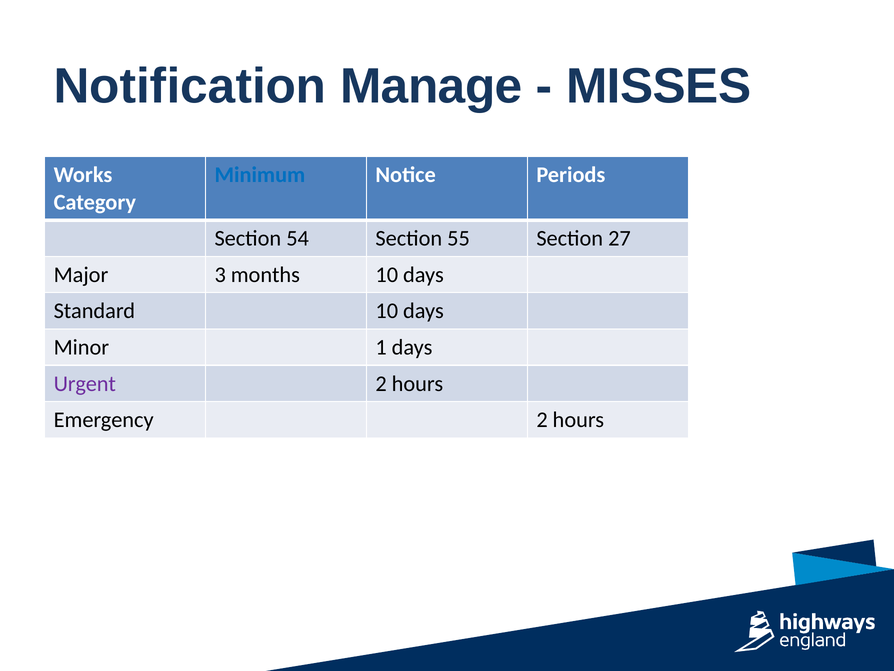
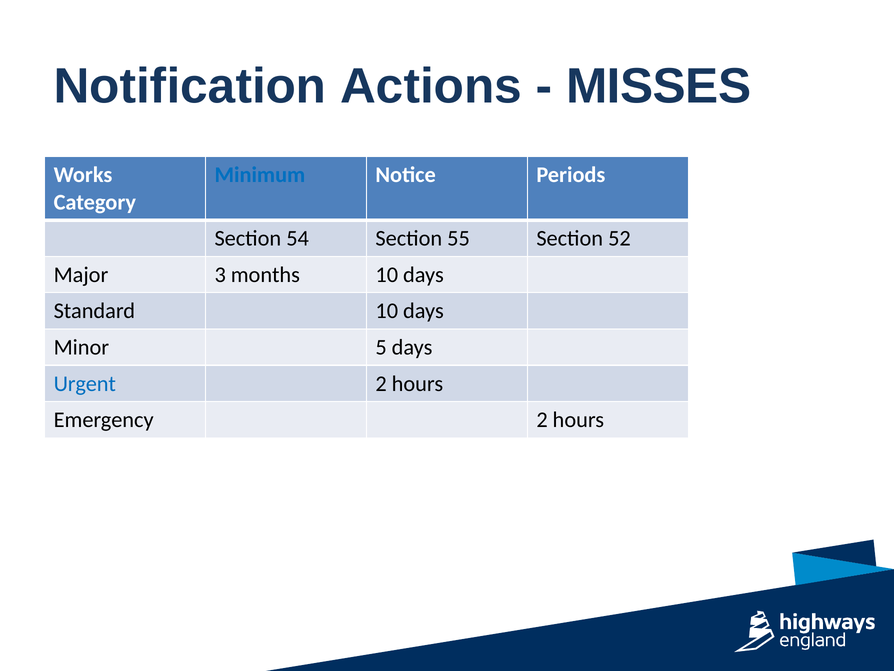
Manage: Manage -> Actions
27: 27 -> 52
1: 1 -> 5
Urgent colour: purple -> blue
